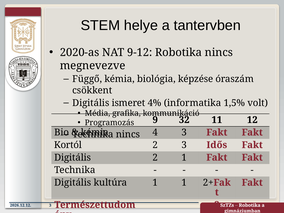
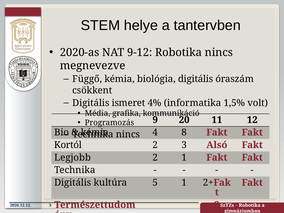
biológia képzése: képzése -> digitális
32: 32 -> 20
4 3: 3 -> 8
Idős: Idős -> Alsó
Digitális at (73, 157): Digitális -> Legjobb
kultúra 1: 1 -> 5
